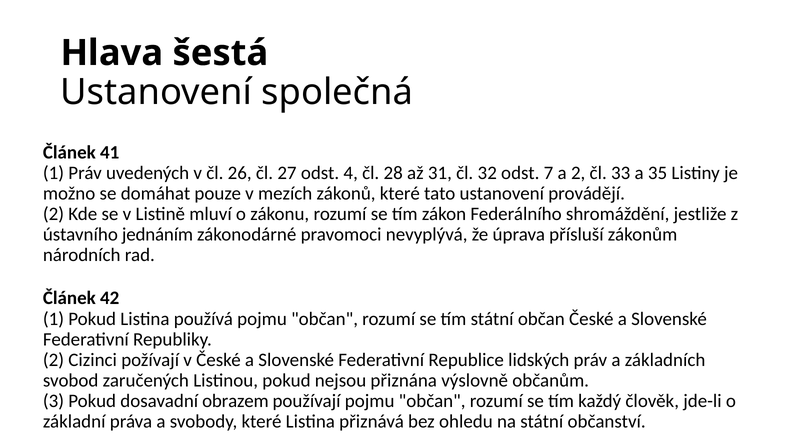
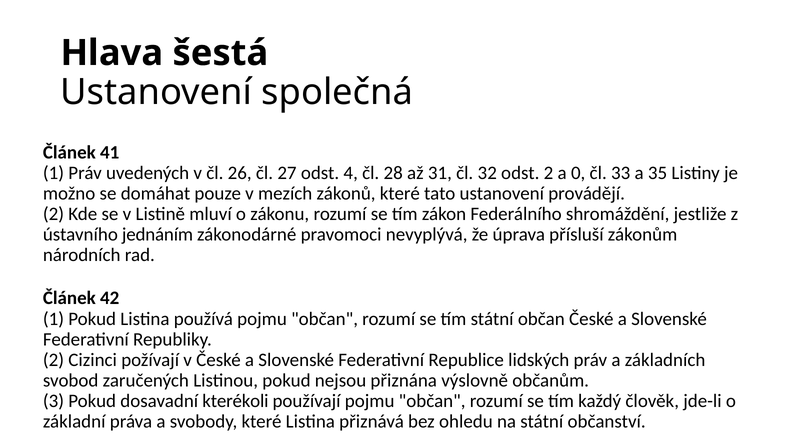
odst 7: 7 -> 2
a 2: 2 -> 0
obrazem: obrazem -> kterékoli
